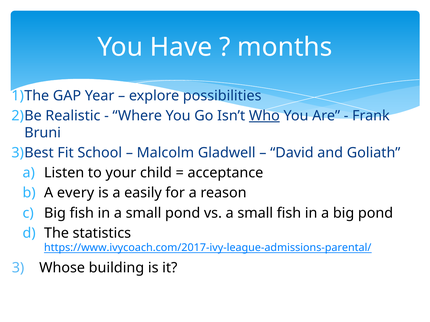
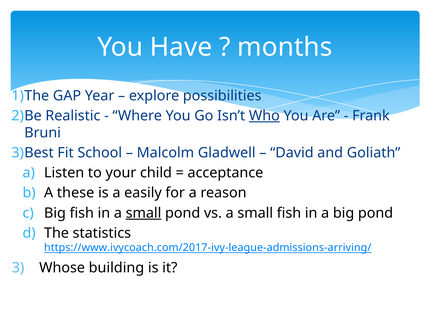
every: every -> these
small at (144, 213) underline: none -> present
https://www.ivycoach.com/2017-ivy-league-admissions-parental/: https://www.ivycoach.com/2017-ivy-league-admissions-parental/ -> https://www.ivycoach.com/2017-ivy-league-admissions-arriving/
